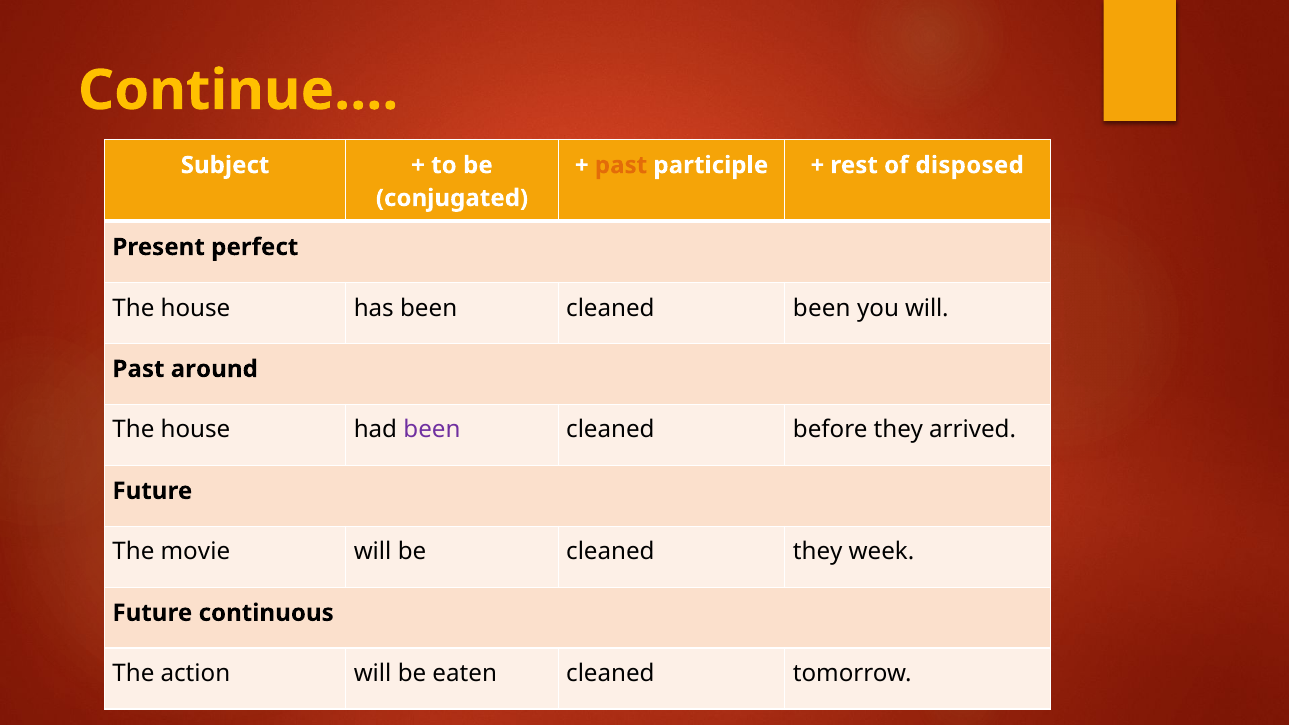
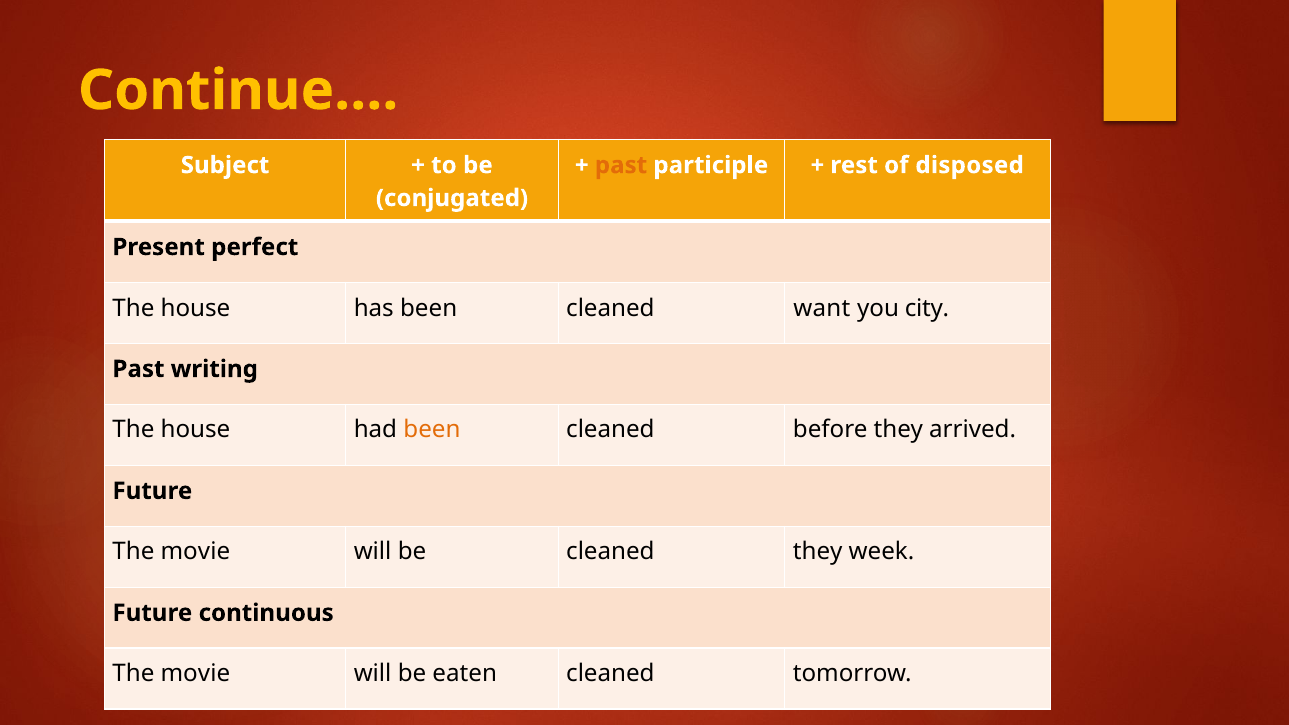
cleaned been: been -> want
you will: will -> city
around: around -> writing
been at (432, 430) colour: purple -> orange
action at (195, 674): action -> movie
